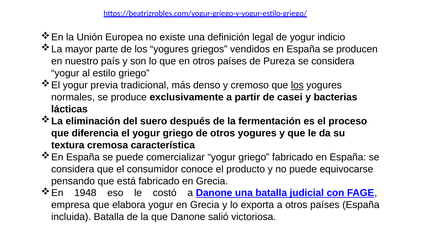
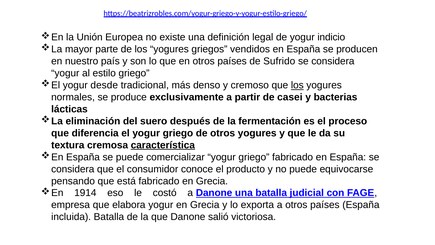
Pureza: Pureza -> Sufrido
previa: previa -> desde
característica underline: none -> present
1948: 1948 -> 1914
